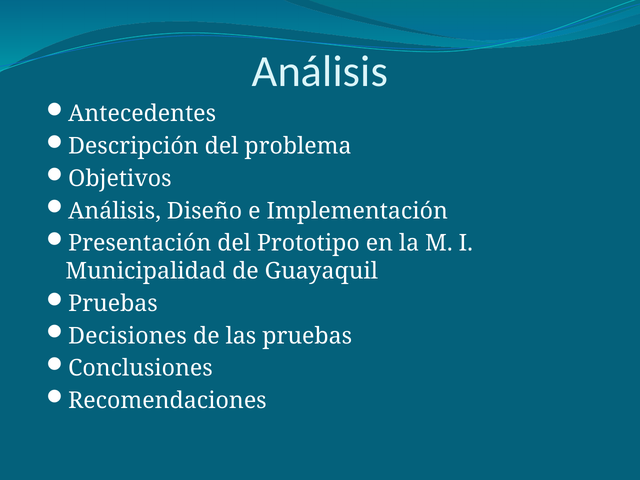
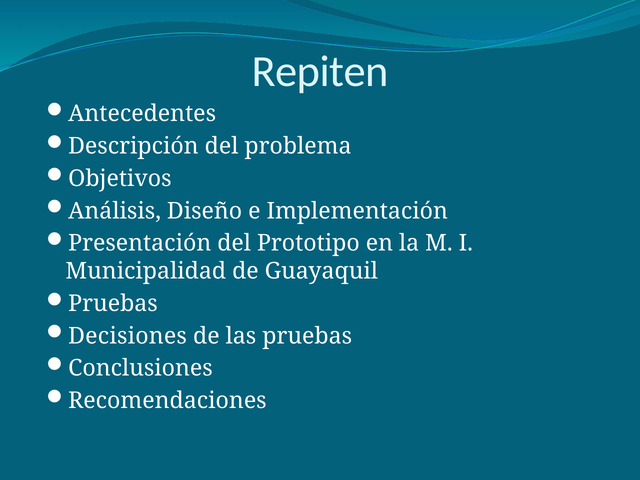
Análisis at (320, 71): Análisis -> Repiten
